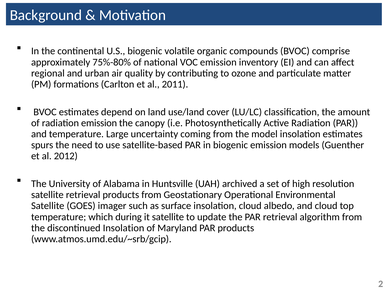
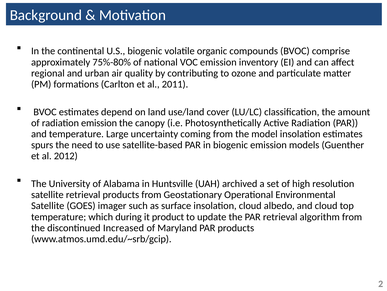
it satellite: satellite -> product
discontinued Insolation: Insolation -> Increased
